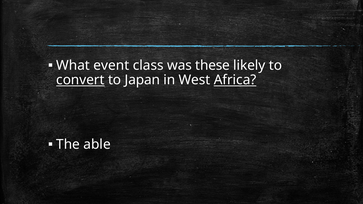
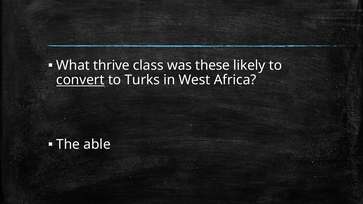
event: event -> thrive
Japan: Japan -> Turks
Africa underline: present -> none
